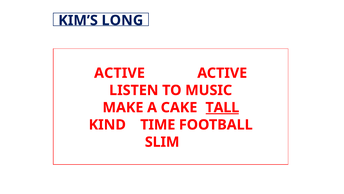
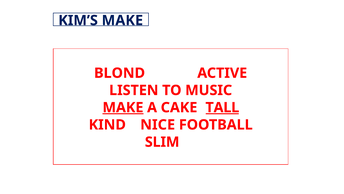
KIM’S LONG: LONG -> MAKE
ACTIVE at (119, 73): ACTIVE -> BLOND
MAKE at (123, 107) underline: none -> present
TIME: TIME -> NICE
